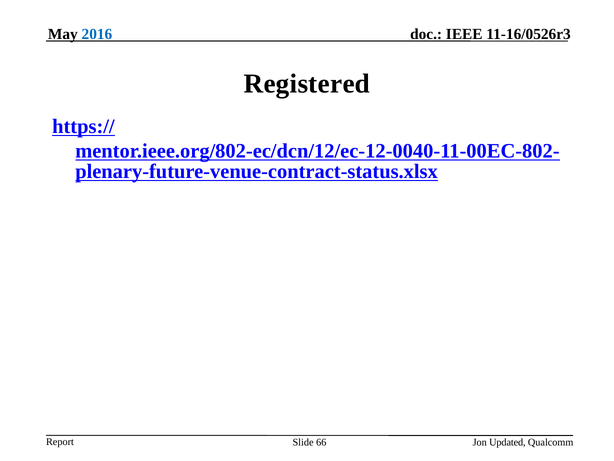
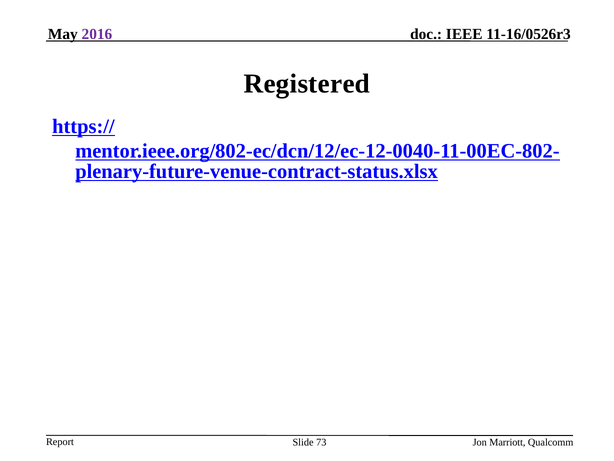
2016 colour: blue -> purple
66: 66 -> 73
Updated: Updated -> Marriott
